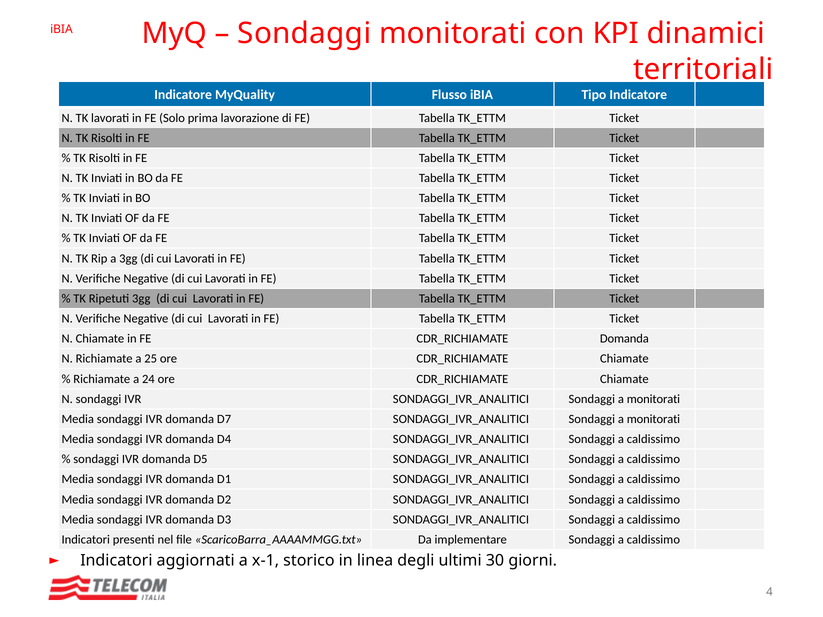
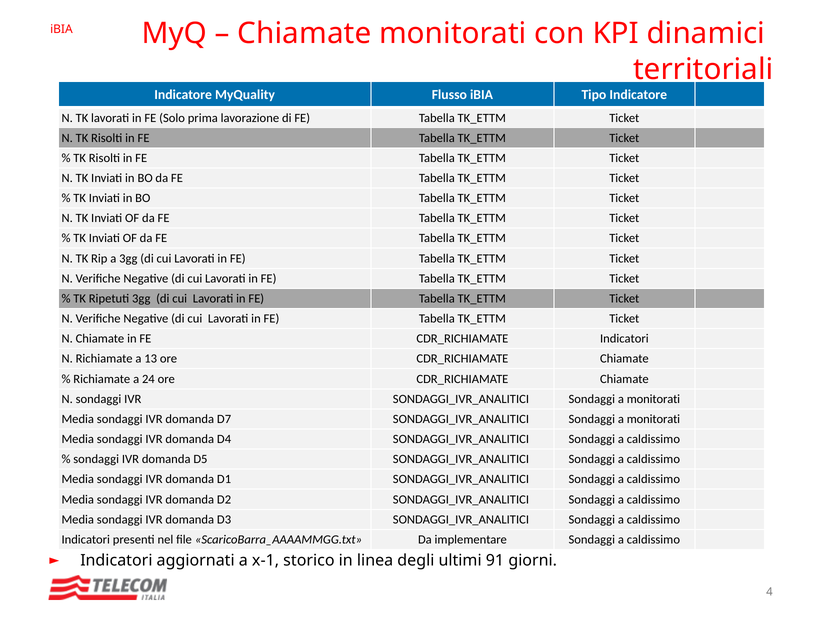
Sondaggi at (304, 34): Sondaggi -> Chiamate
Domanda at (624, 339): Domanda -> Indicatori
25: 25 -> 13
30: 30 -> 91
